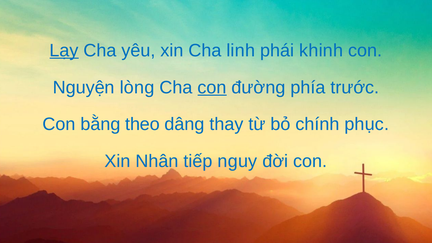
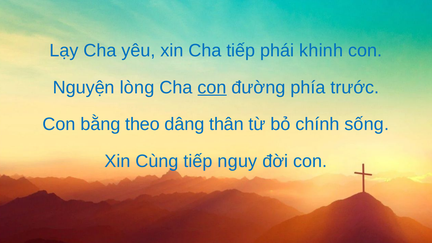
Lạy underline: present -> none
Cha linh: linh -> tiếp
thay: thay -> thân
phục: phục -> sống
Nhân: Nhân -> Cùng
